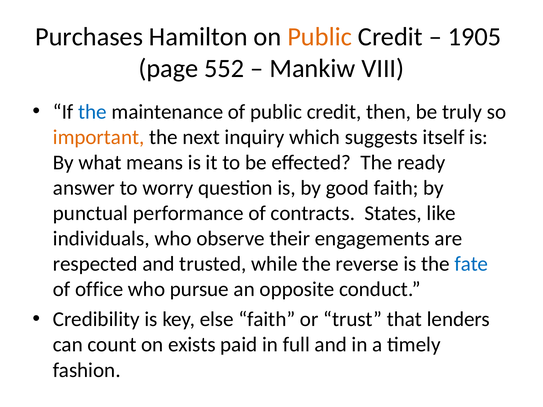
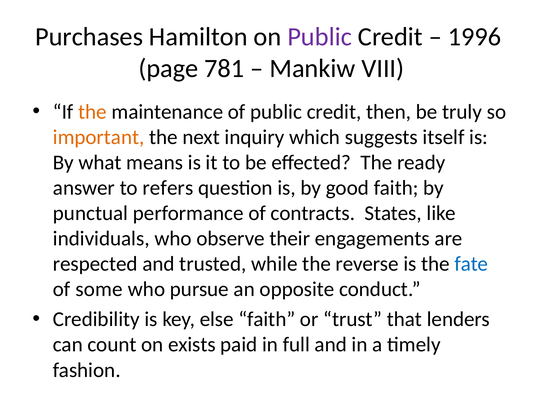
Public at (320, 37) colour: orange -> purple
1905: 1905 -> 1996
552: 552 -> 781
the at (92, 112) colour: blue -> orange
worry: worry -> refers
office: office -> some
